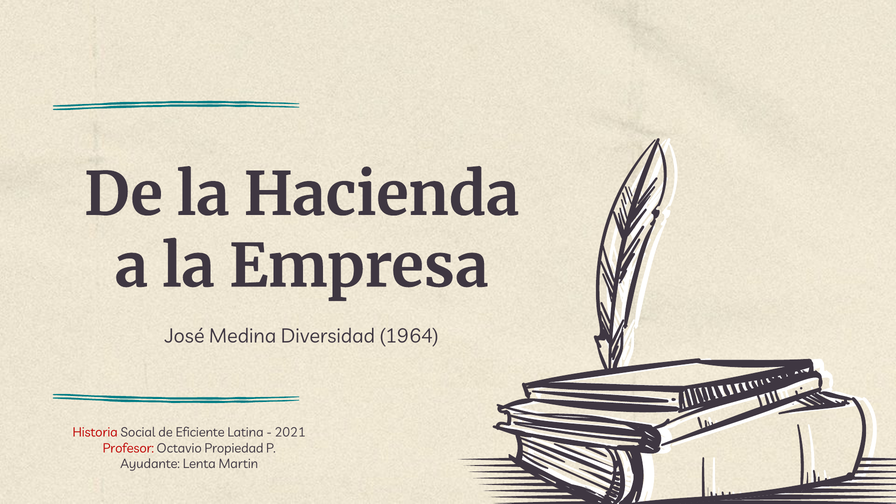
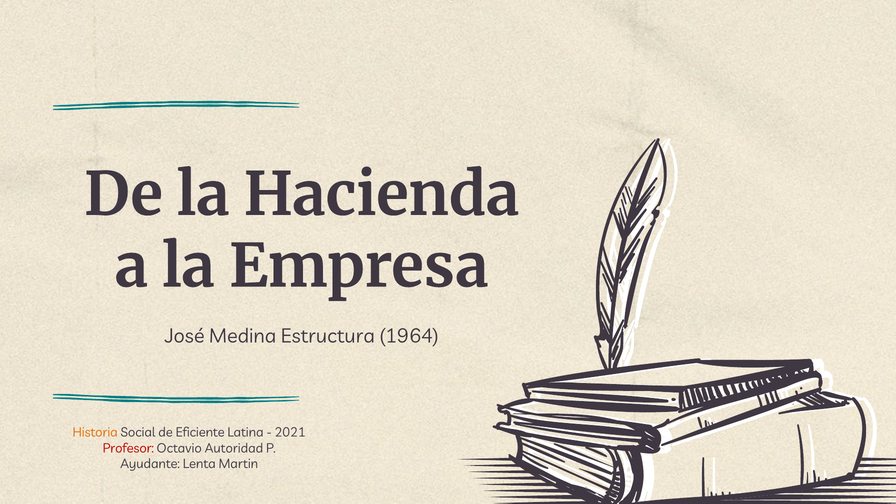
Diversidad: Diversidad -> Estructura
Historia colour: red -> orange
Propiedad: Propiedad -> Autoridad
